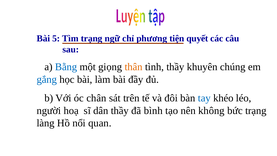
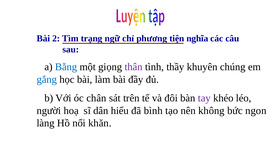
5: 5 -> 2
quyết: quyết -> nghĩa
thân colour: orange -> purple
tay colour: blue -> purple
dân thầy: thầy -> hiểu
bức trạng: trạng -> ngon
quan: quan -> khăn
